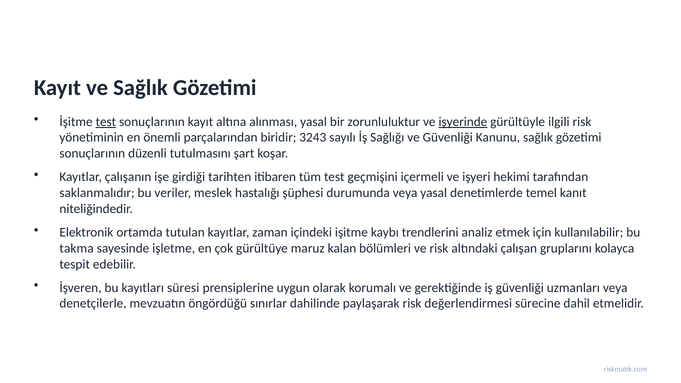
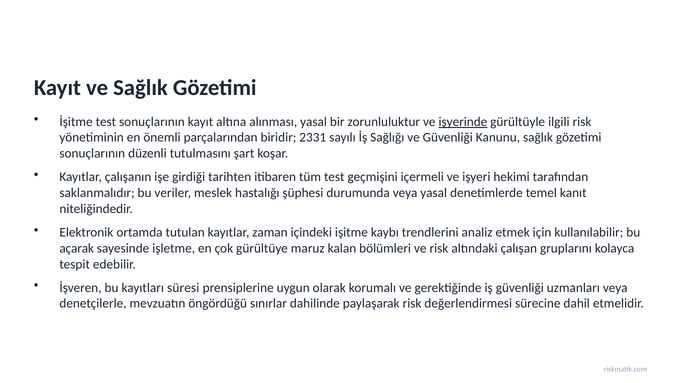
test at (106, 122) underline: present -> none
3243: 3243 -> 2331
takma: takma -> açarak
